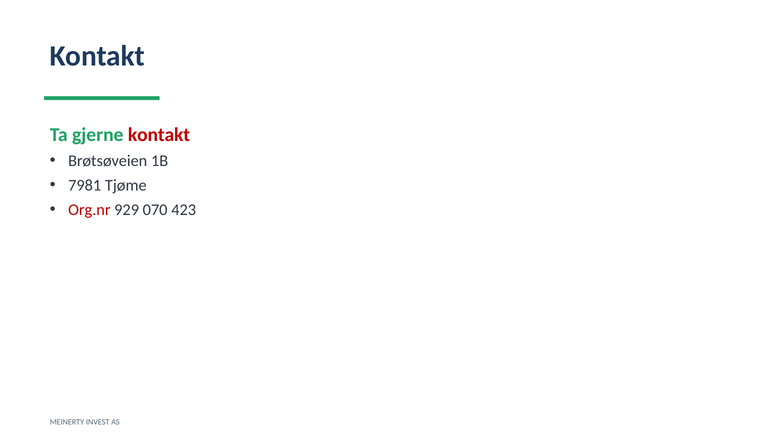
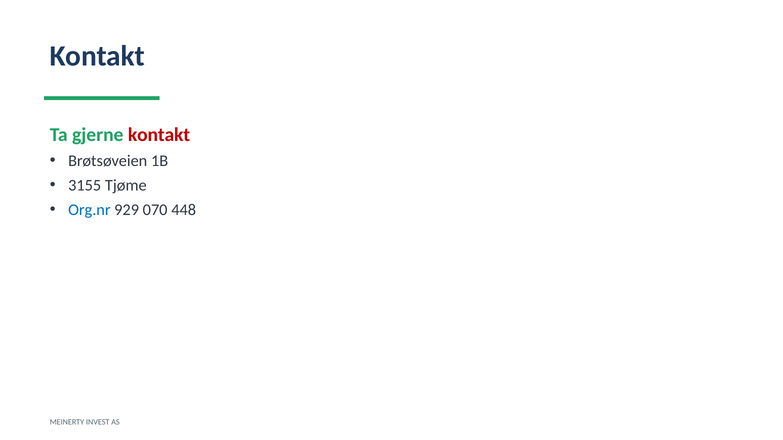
7981: 7981 -> 3155
Org.nr colour: red -> blue
423: 423 -> 448
